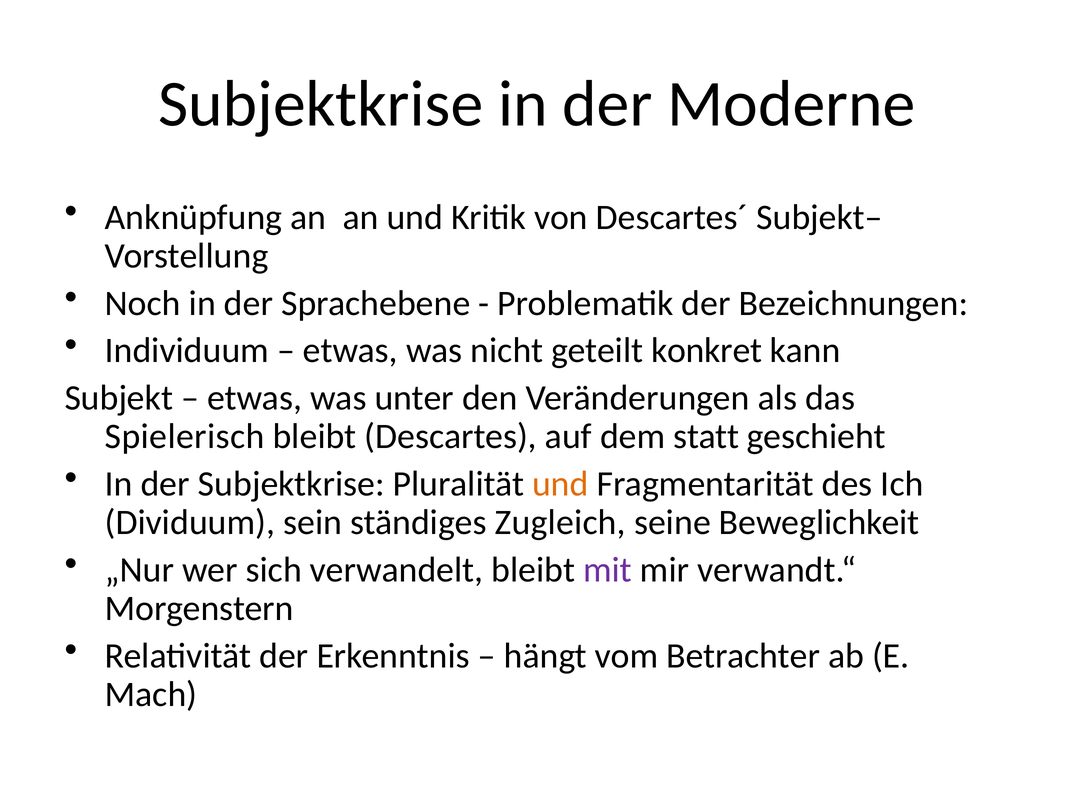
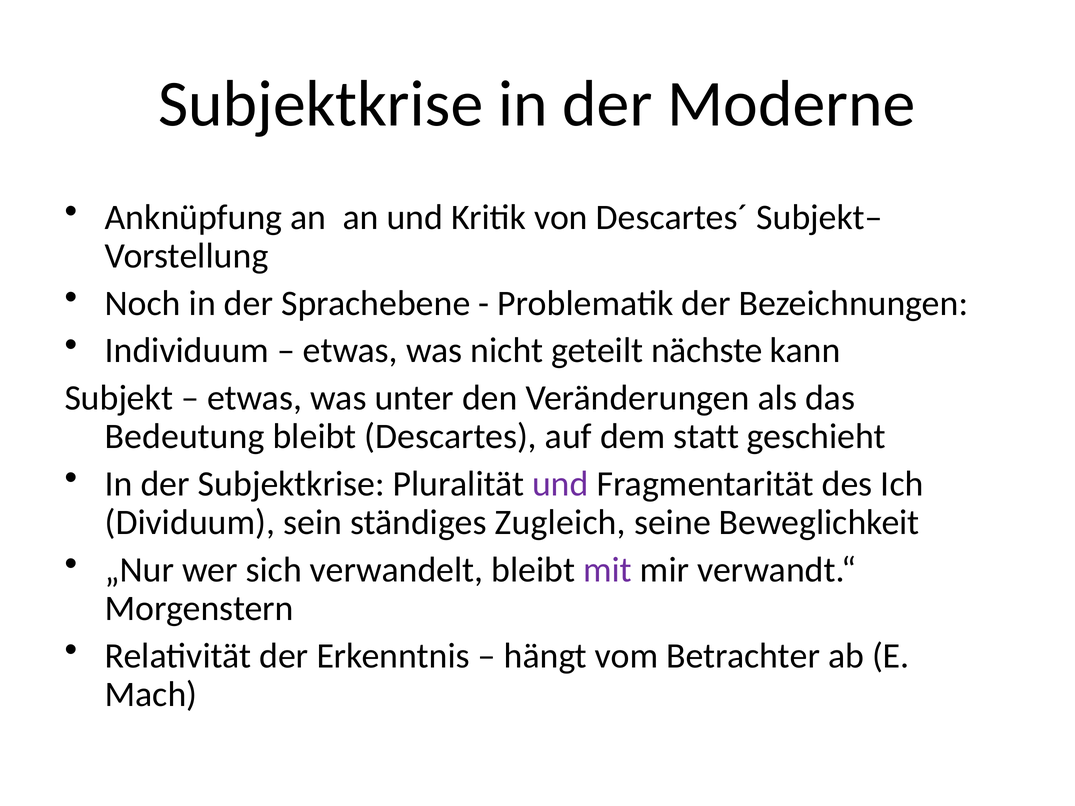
konkret: konkret -> nächste
Spielerisch: Spielerisch -> Bedeutung
und at (560, 484) colour: orange -> purple
